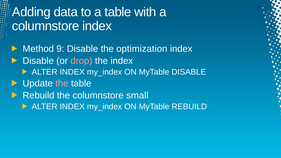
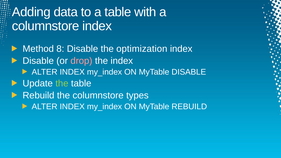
9: 9 -> 8
the at (62, 83) colour: pink -> light green
small: small -> types
